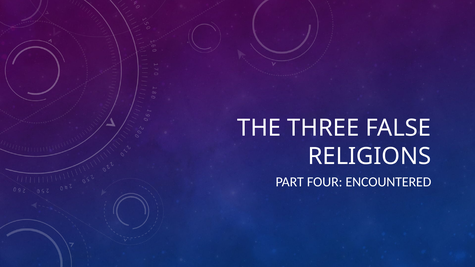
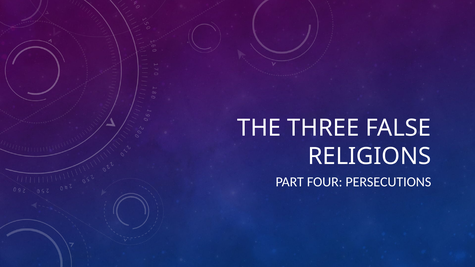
ENCOUNTERED: ENCOUNTERED -> PERSECUTIONS
